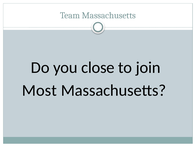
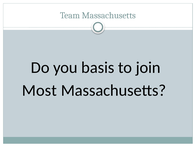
close: close -> basis
